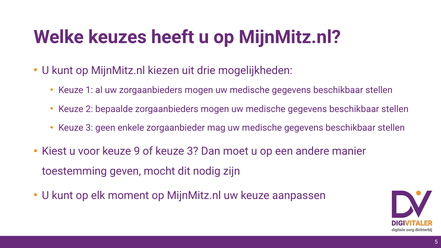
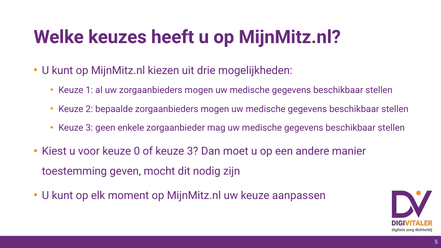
9: 9 -> 0
